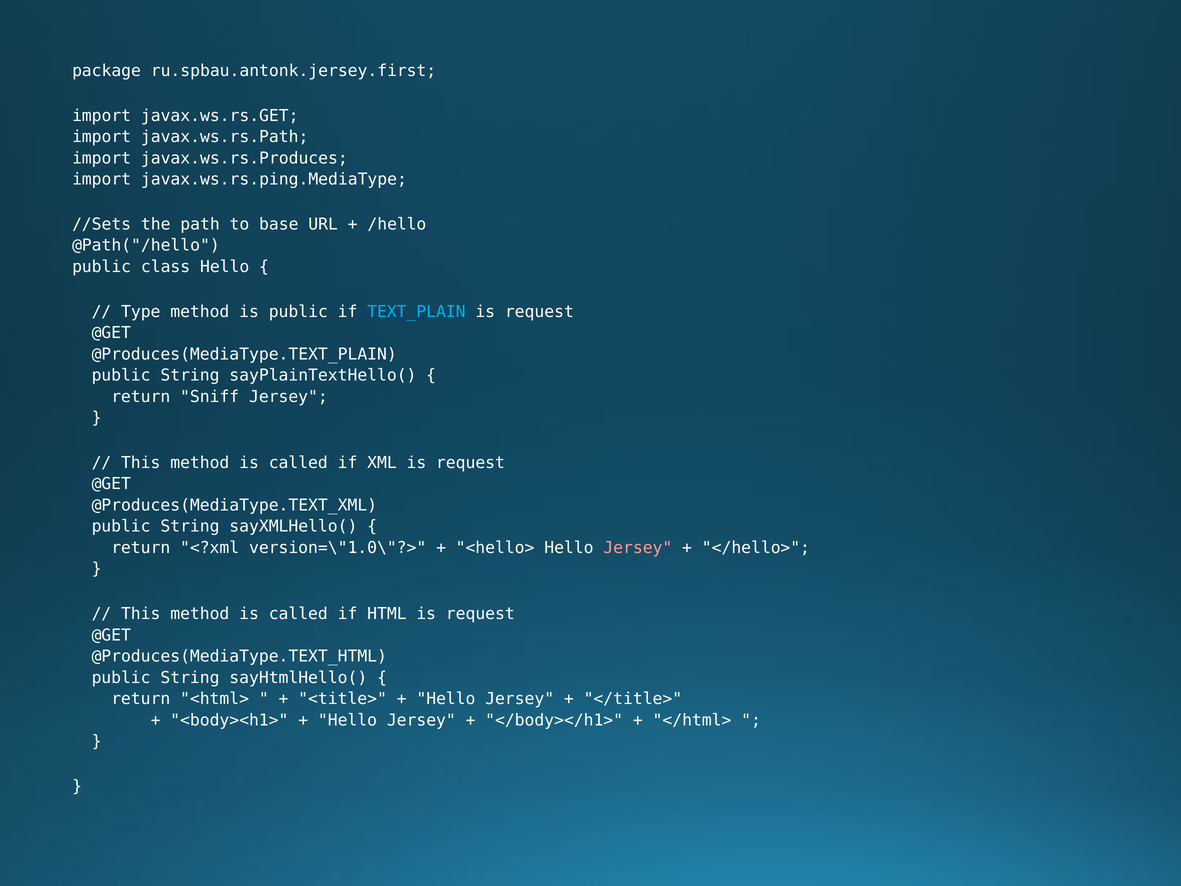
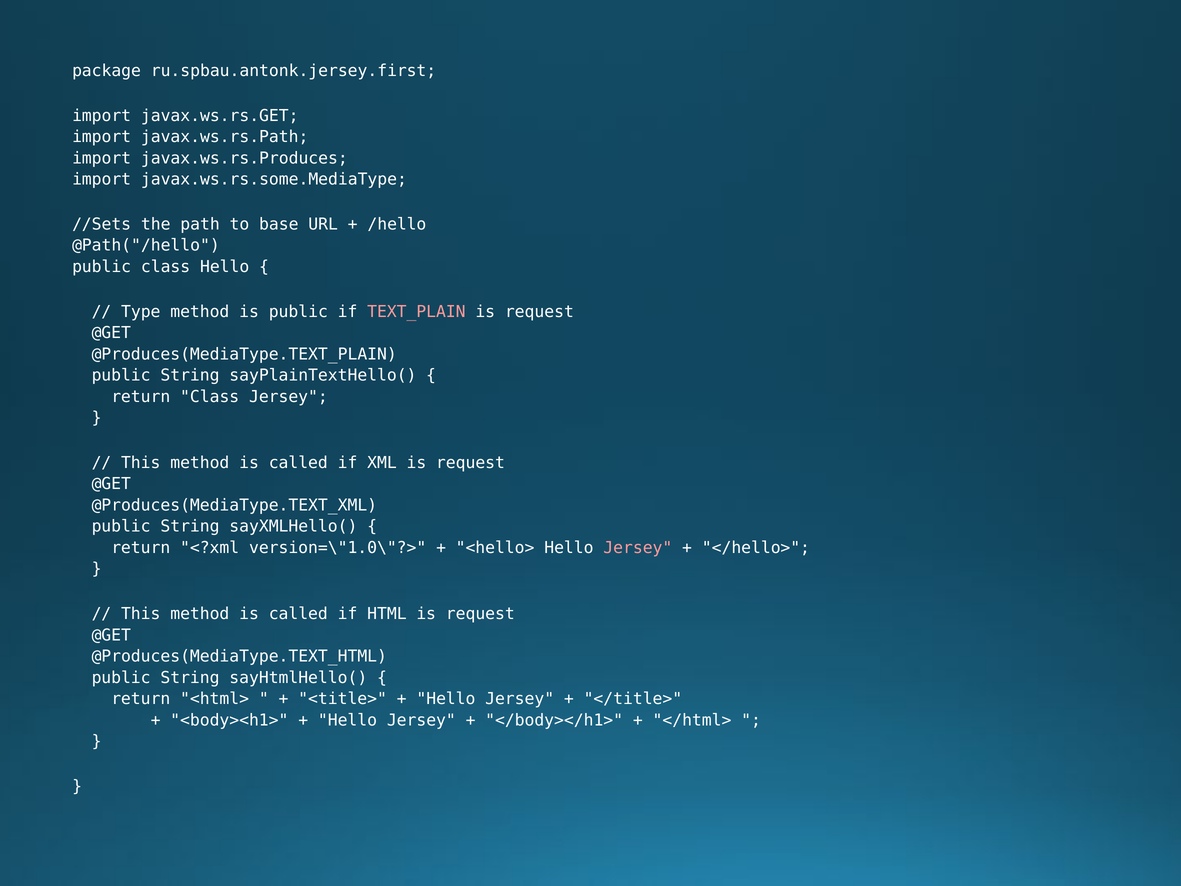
javax.ws.rs.ping.MediaType: javax.ws.rs.ping.MediaType -> javax.ws.rs.some.MediaType
TEXT_PLAIN colour: light blue -> pink
return Sniff: Sniff -> Class
